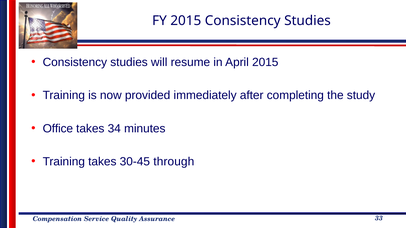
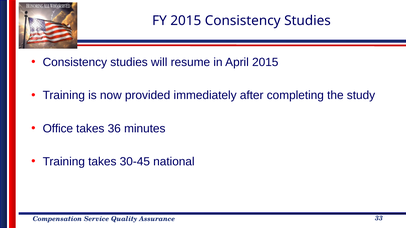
34: 34 -> 36
through: through -> national
